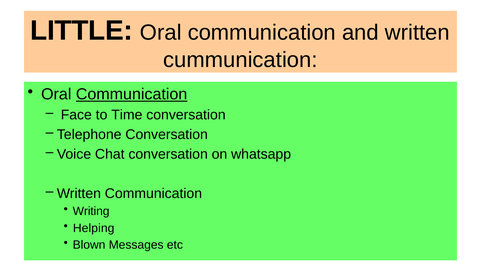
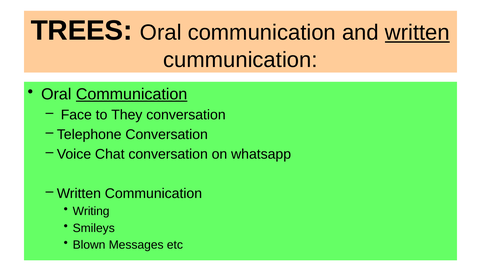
LITTLE: LITTLE -> TREES
written at (417, 32) underline: none -> present
Time: Time -> They
Helping: Helping -> Smileys
